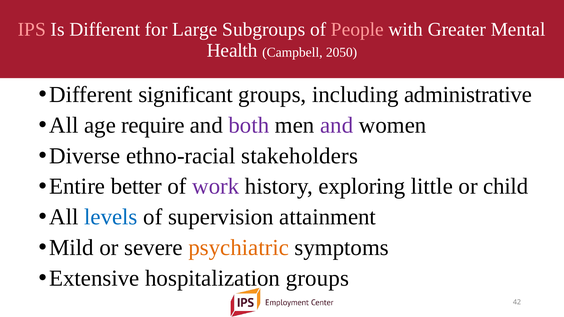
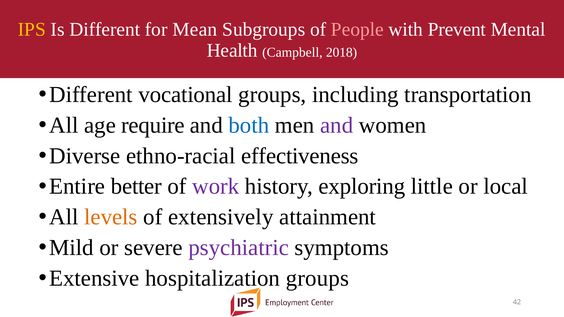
IPS colour: pink -> yellow
Large: Large -> Mean
Greater: Greater -> Prevent
2050: 2050 -> 2018
significant: significant -> vocational
administrative: administrative -> transportation
both colour: purple -> blue
stakeholders: stakeholders -> effectiveness
child: child -> local
levels colour: blue -> orange
supervision: supervision -> extensively
psychiatric colour: orange -> purple
